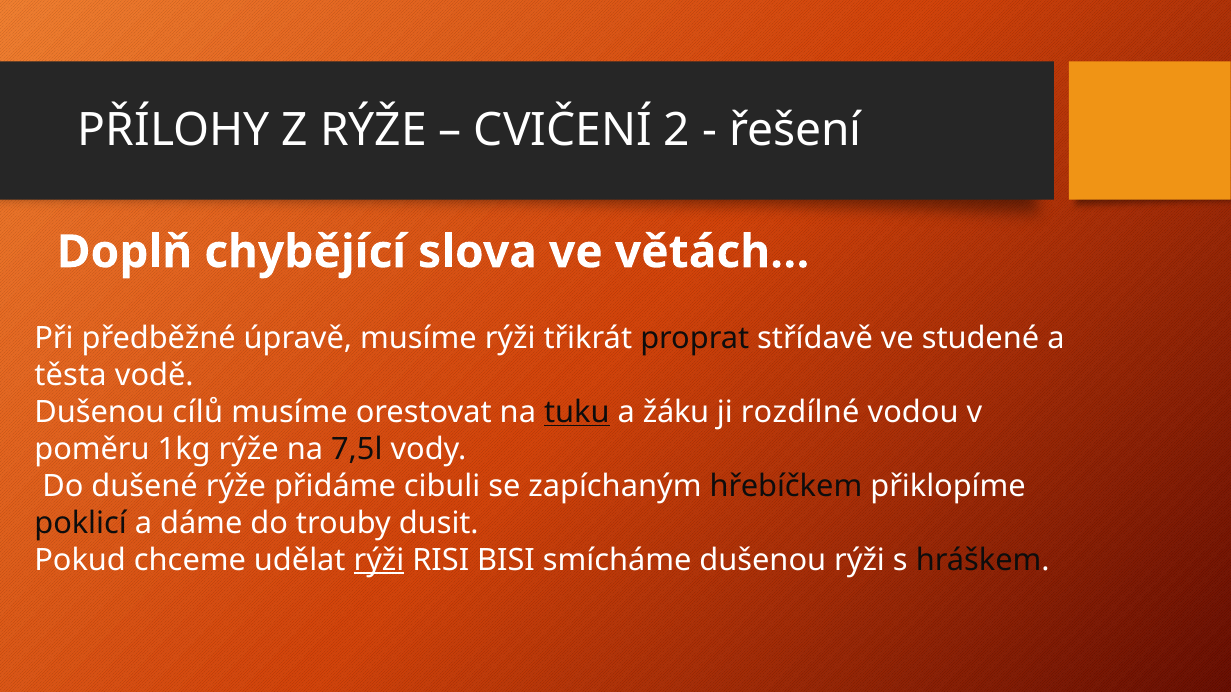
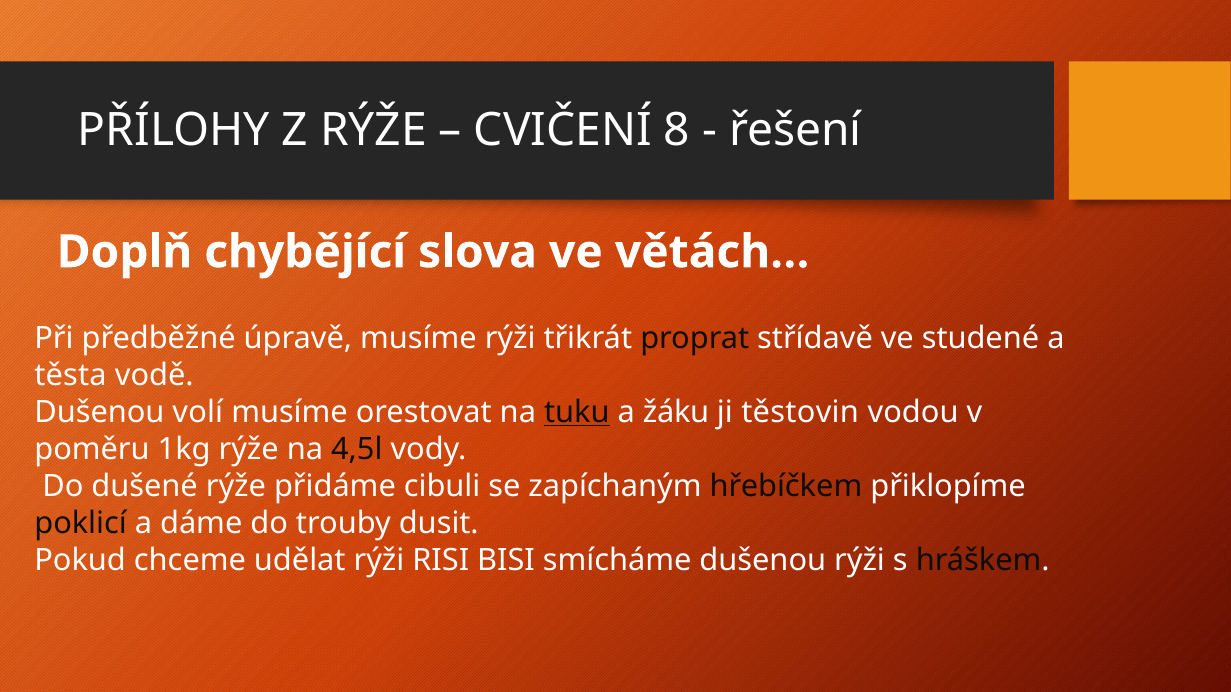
2: 2 -> 8
cílů: cílů -> volí
rozdílné: rozdílné -> těstovin
7,5l: 7,5l -> 4,5l
rýži at (379, 560) underline: present -> none
